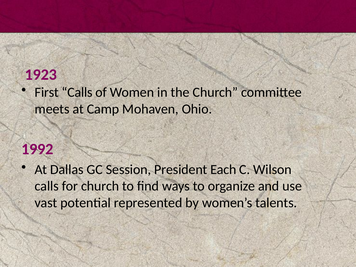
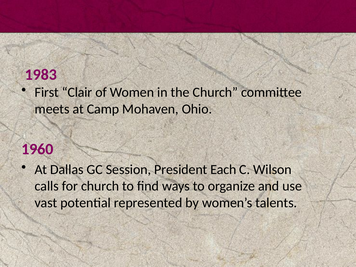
1923: 1923 -> 1983
First Calls: Calls -> Clair
1992: 1992 -> 1960
